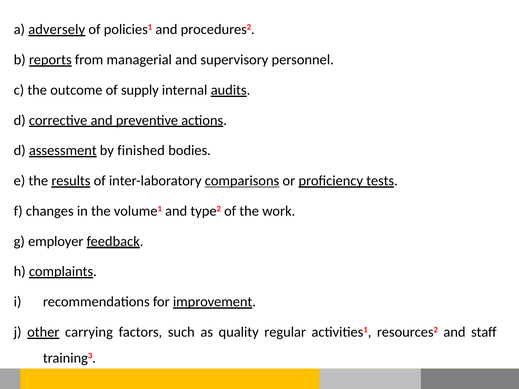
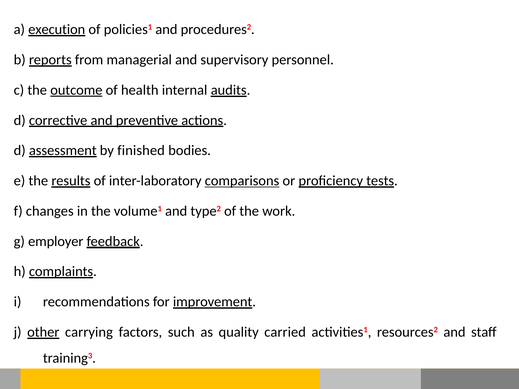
adversely: adversely -> execution
outcome underline: none -> present
supply: supply -> health
regular: regular -> carried
